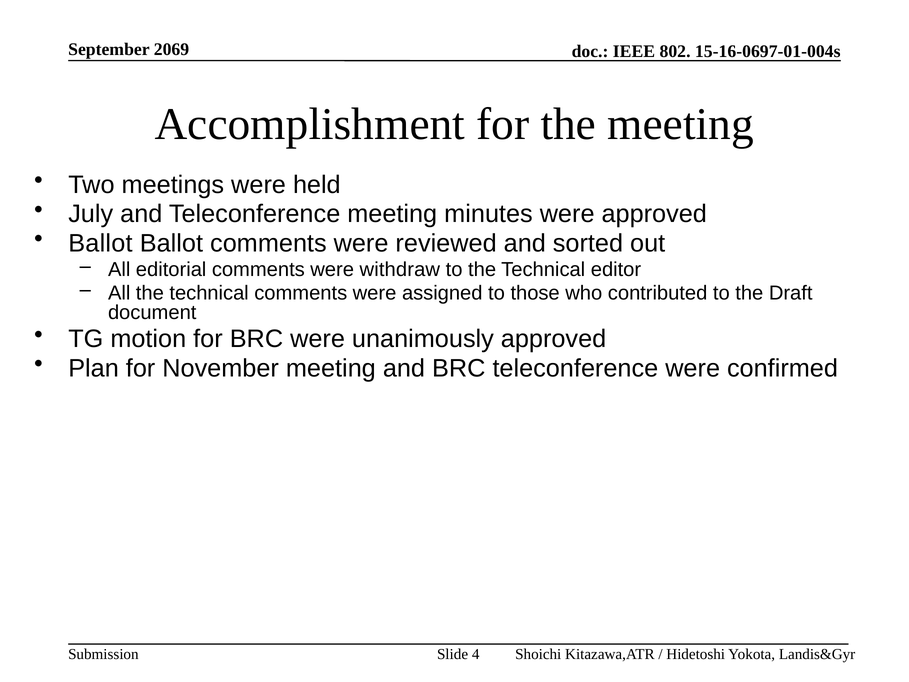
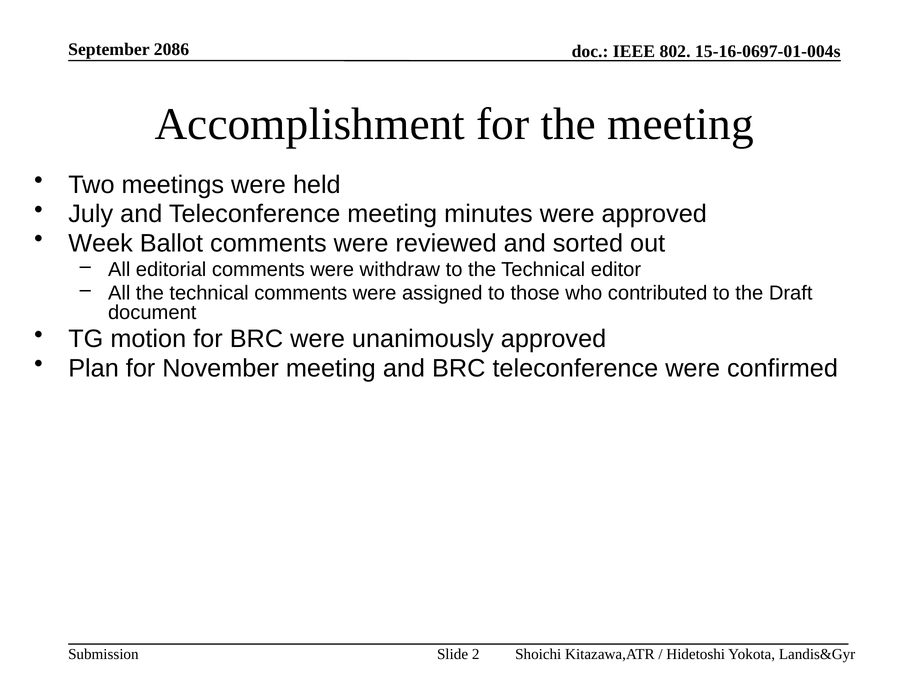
2069: 2069 -> 2086
Ballot at (100, 243): Ballot -> Week
4: 4 -> 2
